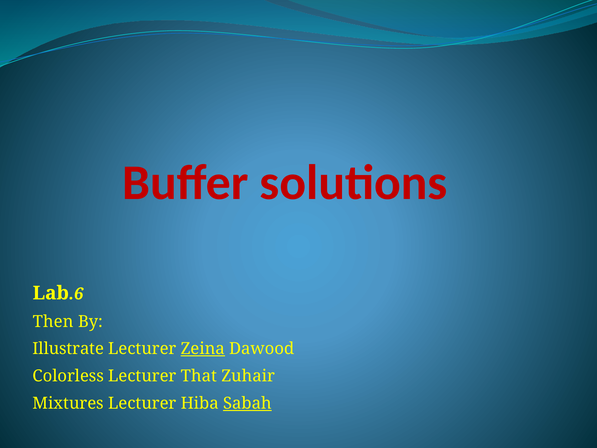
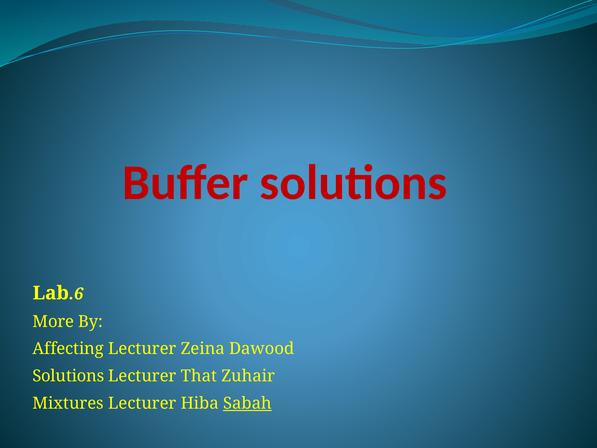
Then: Then -> More
Illustrate: Illustrate -> Affecting
Zeina underline: present -> none
Colorless at (68, 376): Colorless -> Solutions
